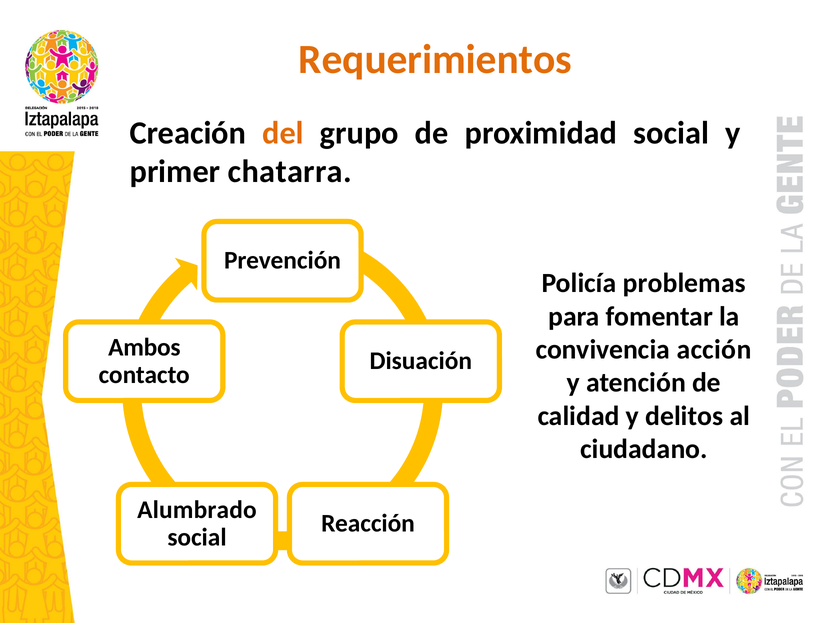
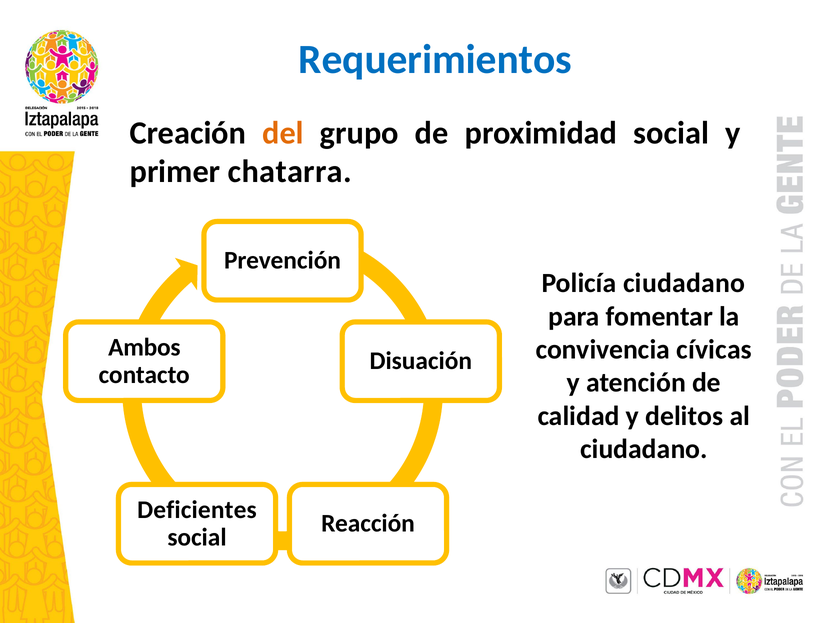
Requerimientos colour: orange -> blue
Policía problemas: problemas -> ciudadano
acción: acción -> cívicas
Alumbrado: Alumbrado -> Deficientes
